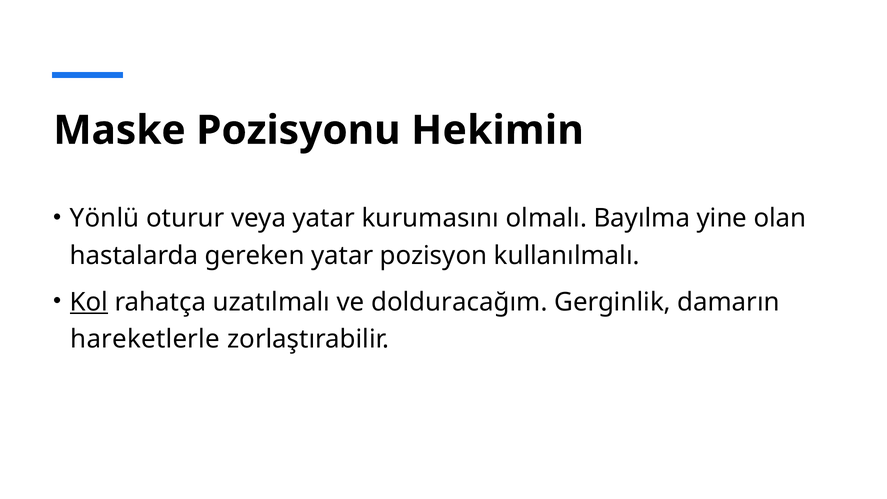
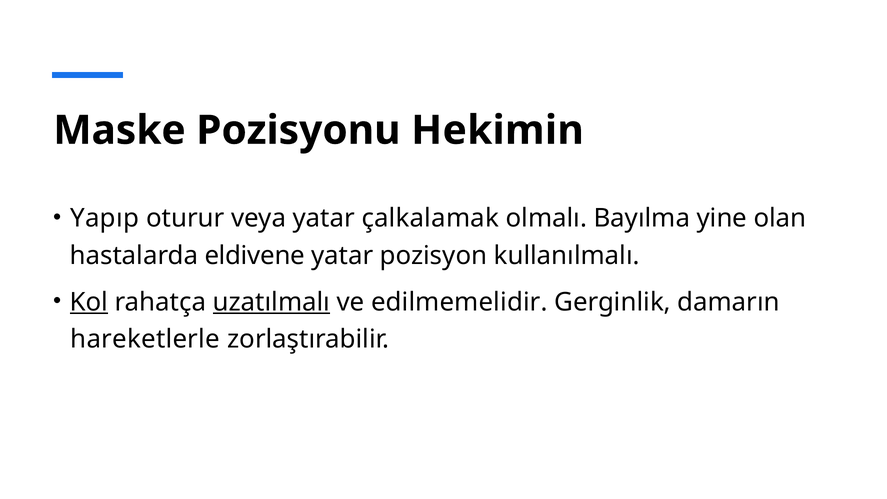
Yönlü: Yönlü -> Yapıp
kurumasını: kurumasını -> çalkalamak
gereken: gereken -> eldivene
uzatılmalı underline: none -> present
dolduracağım: dolduracağım -> edilmemelidir
